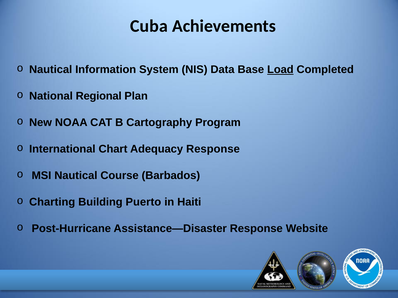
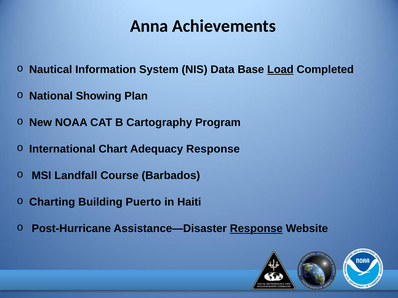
Cuba: Cuba -> Anna
Regional: Regional -> Showing
MSI Nautical: Nautical -> Landfall
Response at (256, 229) underline: none -> present
